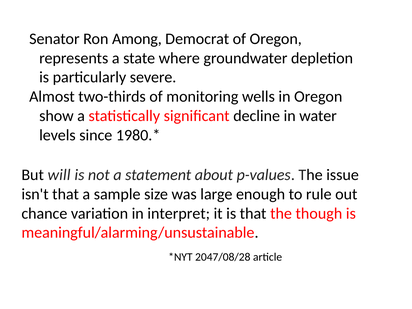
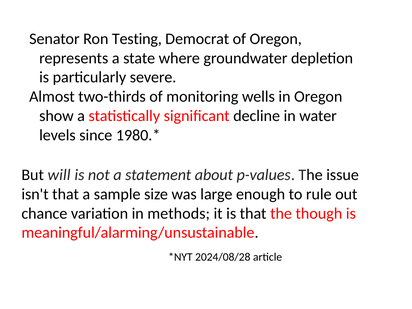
Among: Among -> Testing
interpret: interpret -> methods
2047/08/28: 2047/08/28 -> 2024/08/28
